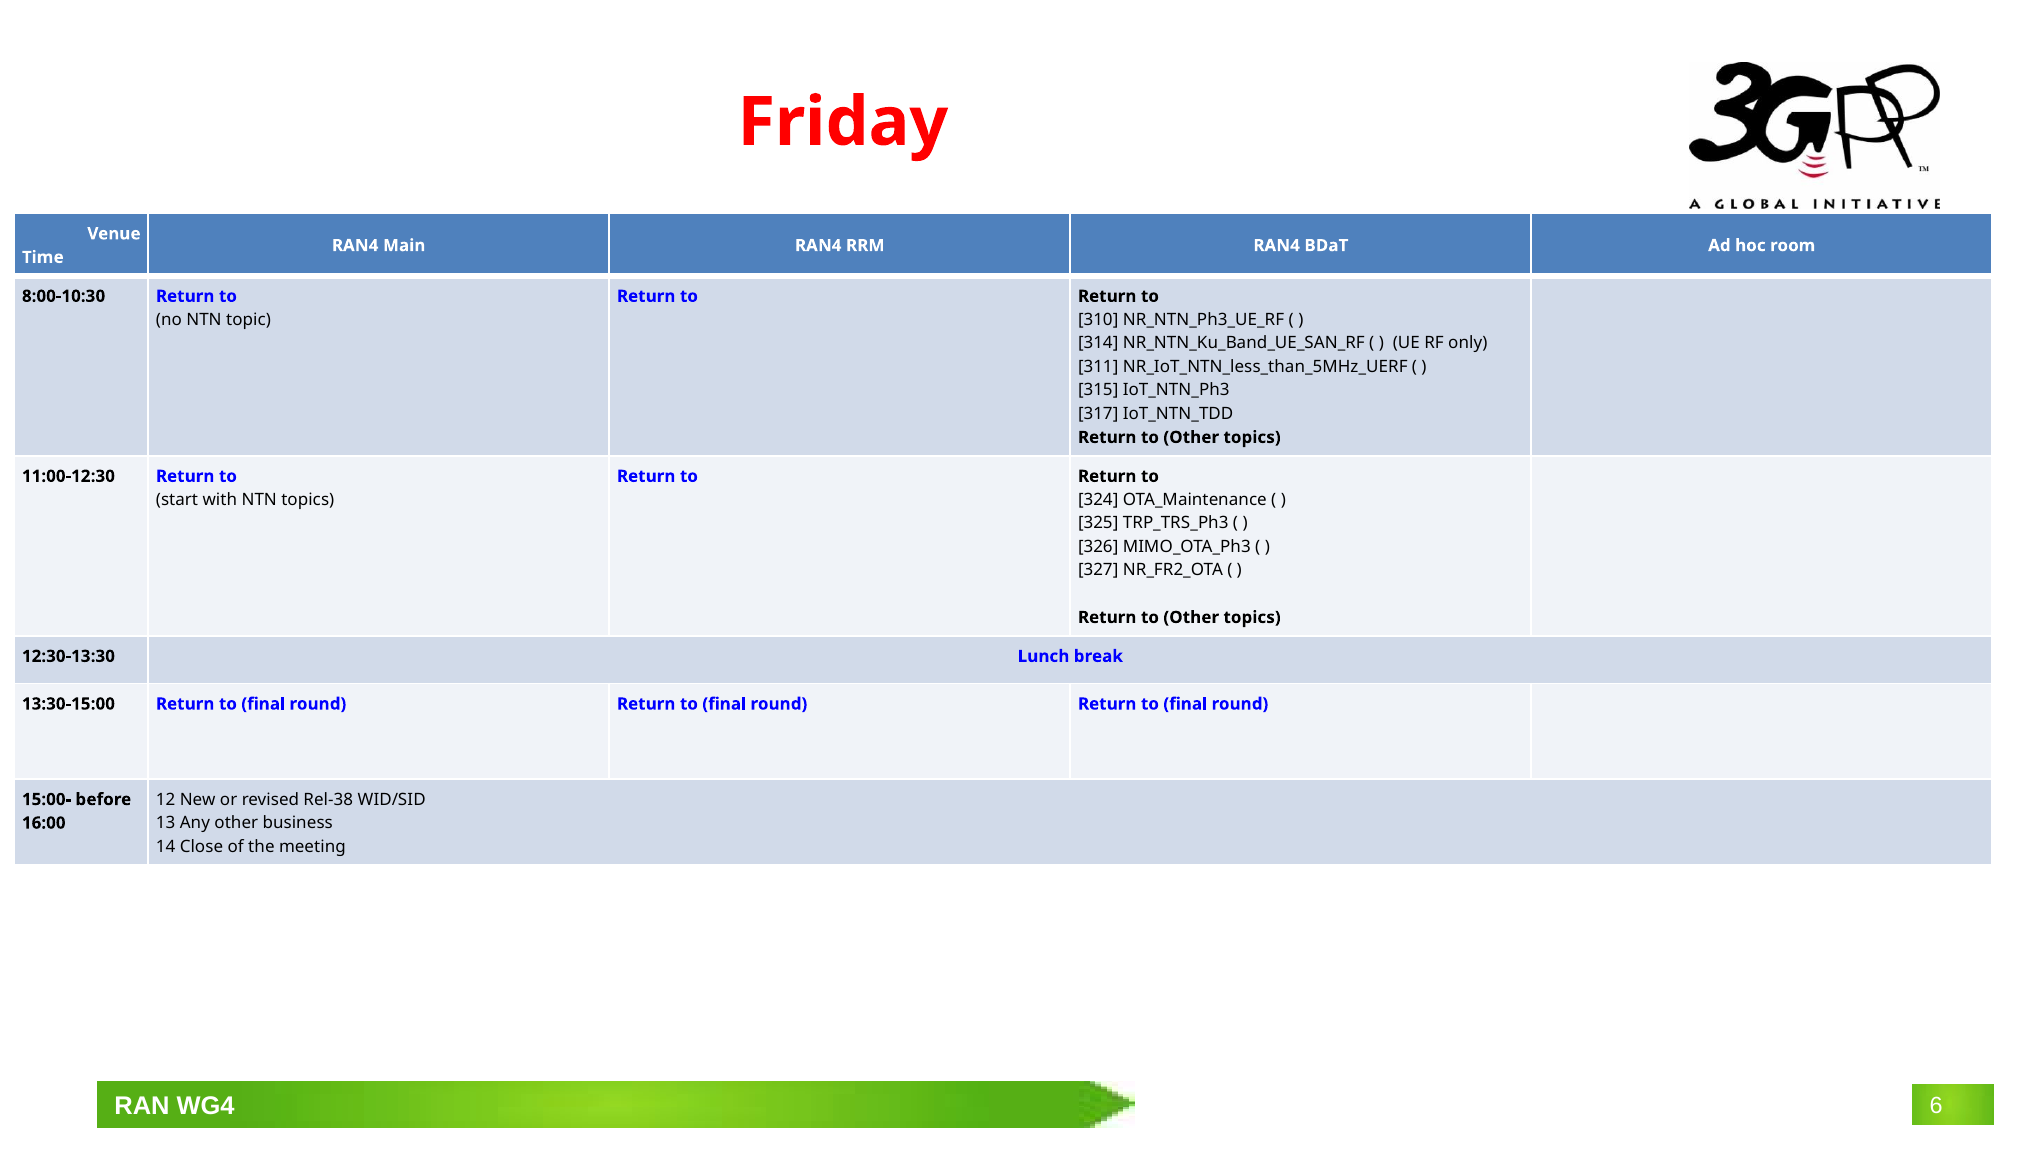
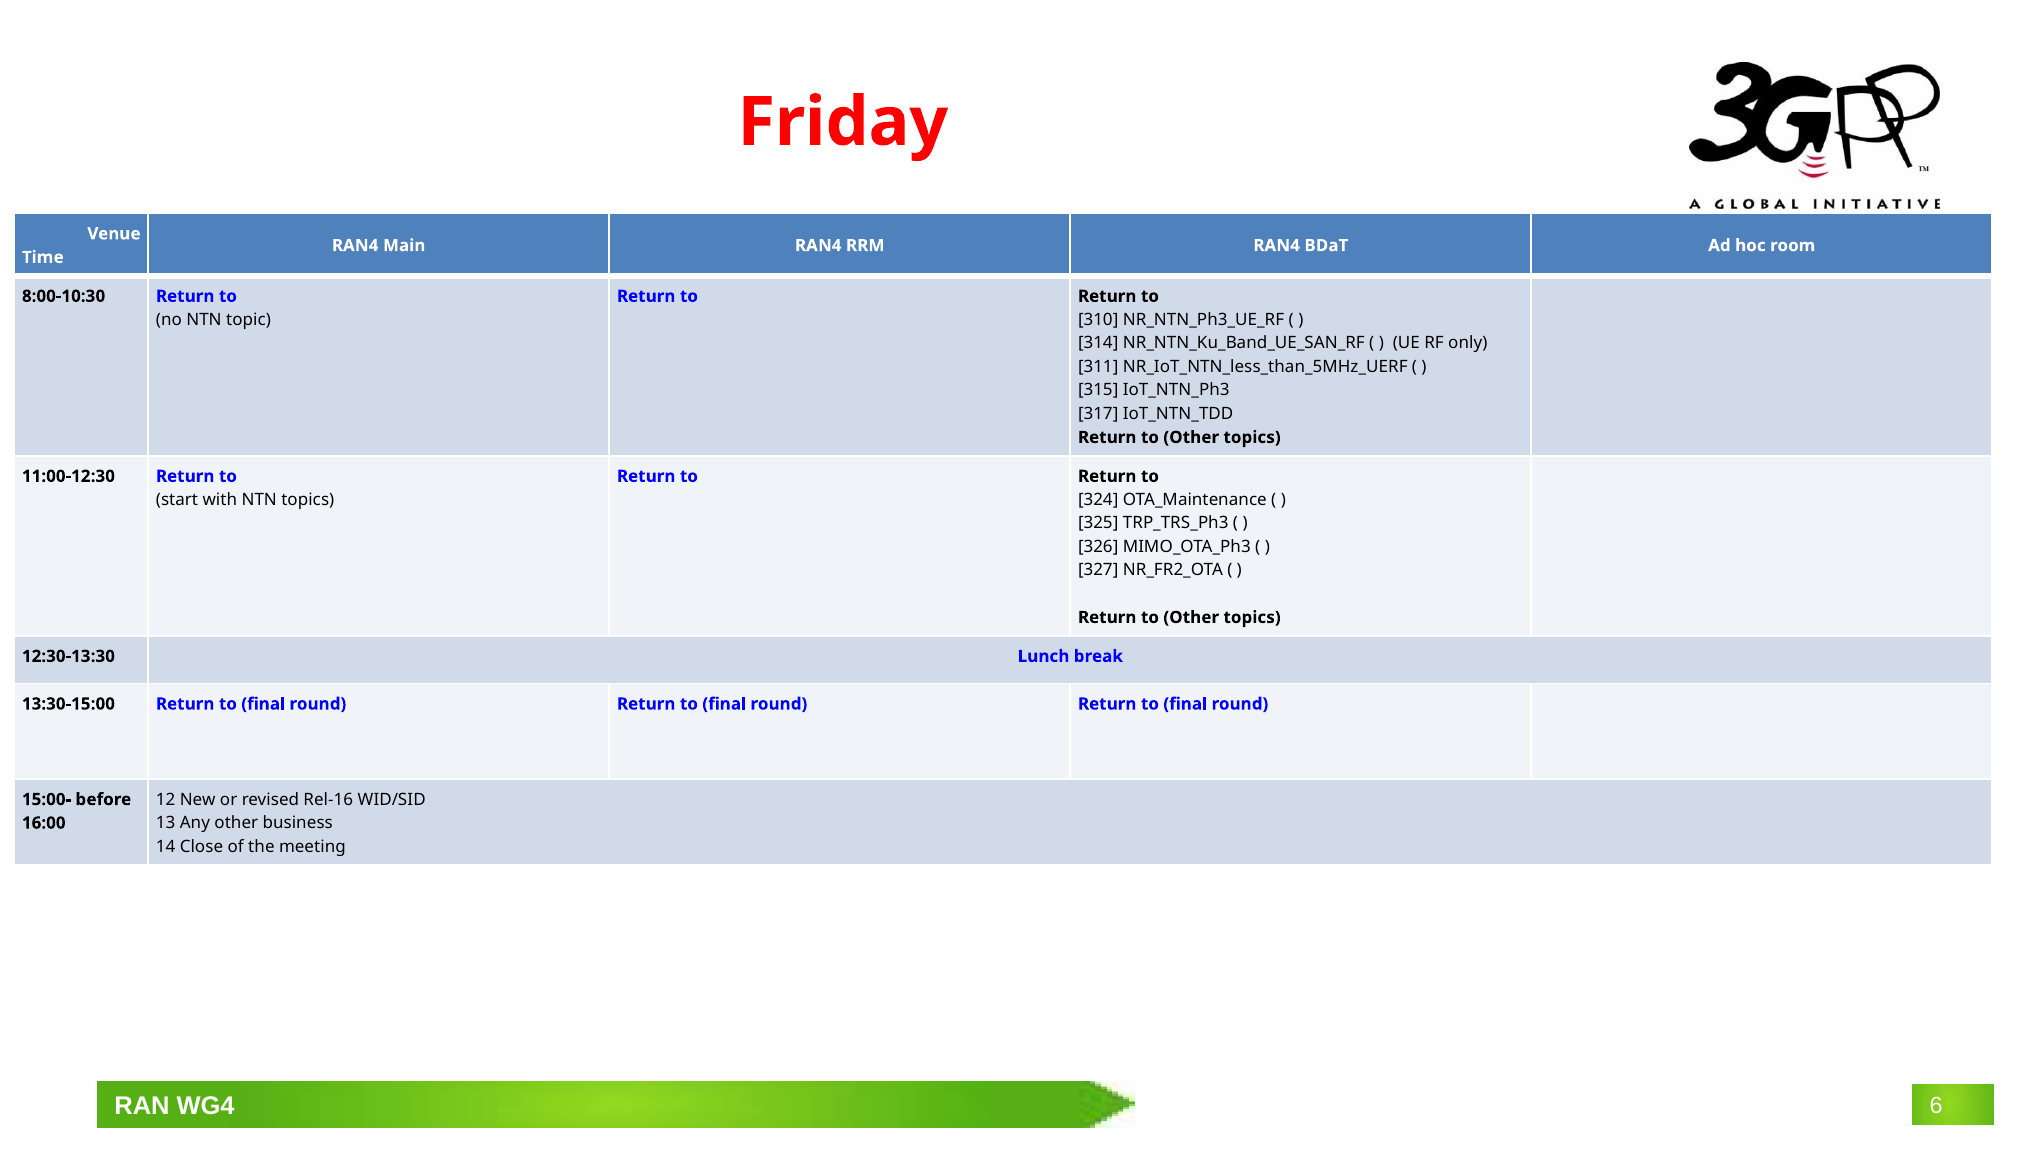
Rel-38: Rel-38 -> Rel-16
